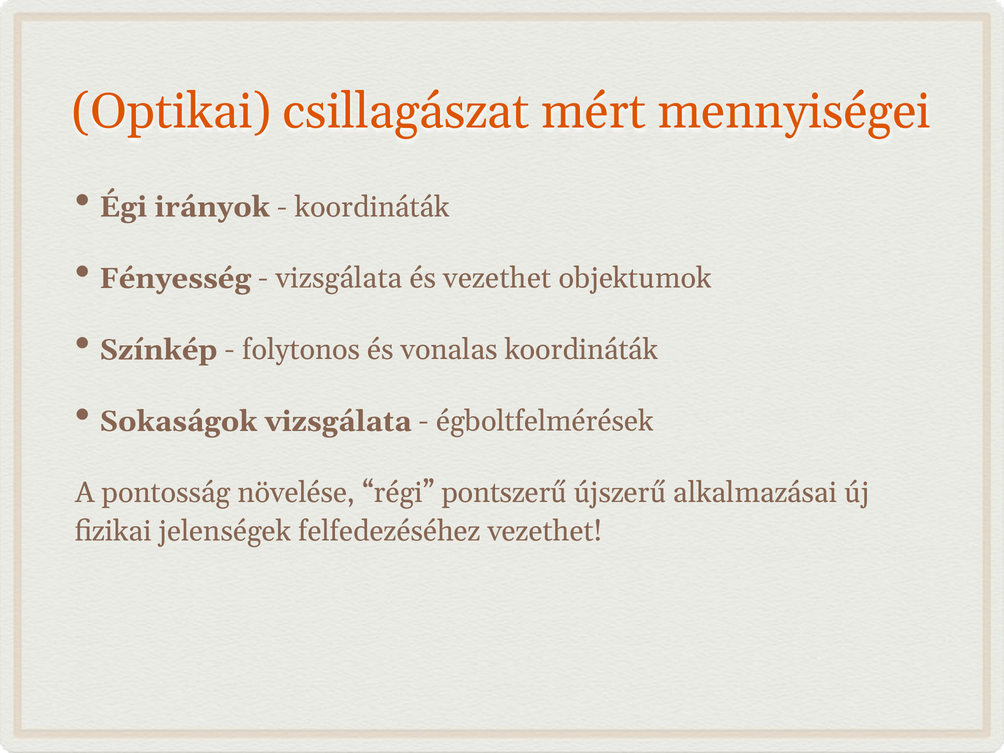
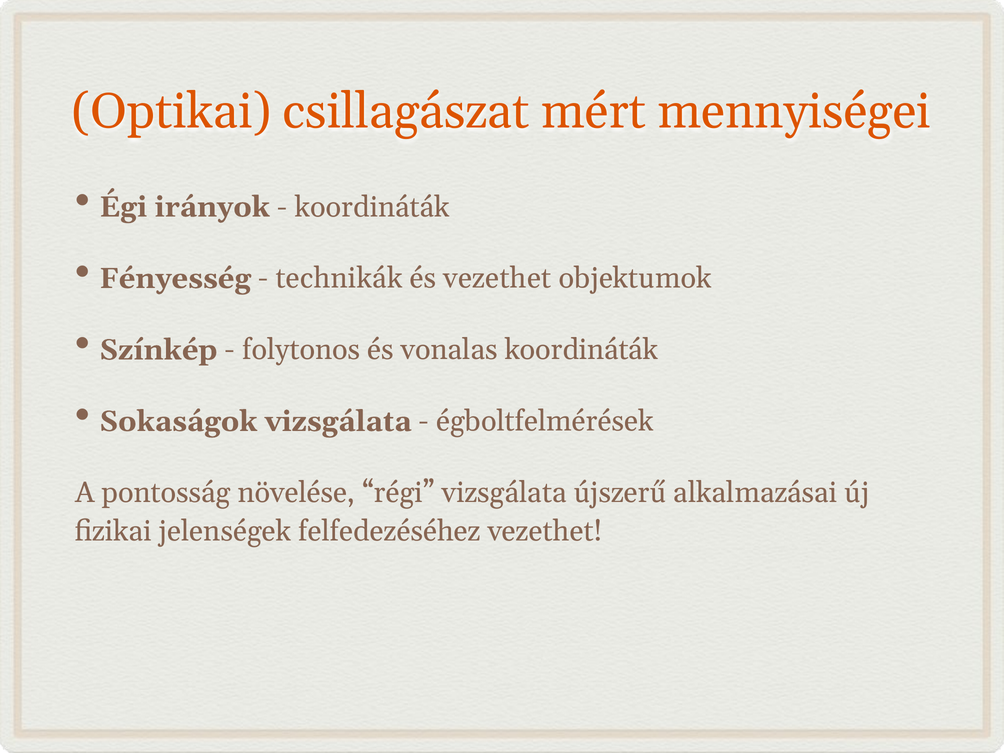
vizsgálata at (339, 278): vizsgálata -> technikák
régi pontszerű: pontszerű -> vizsgálata
